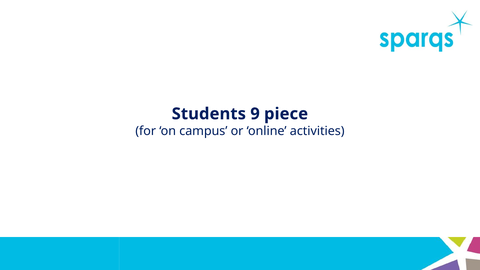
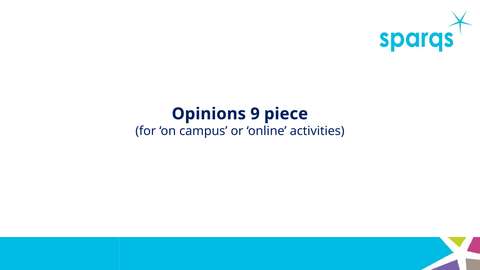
Students: Students -> Opinions
